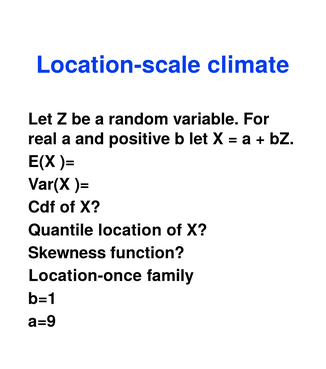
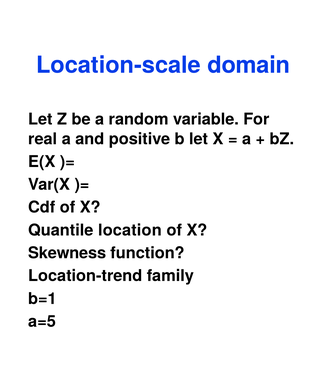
climate: climate -> domain
Location-once: Location-once -> Location-trend
a=9: a=9 -> a=5
